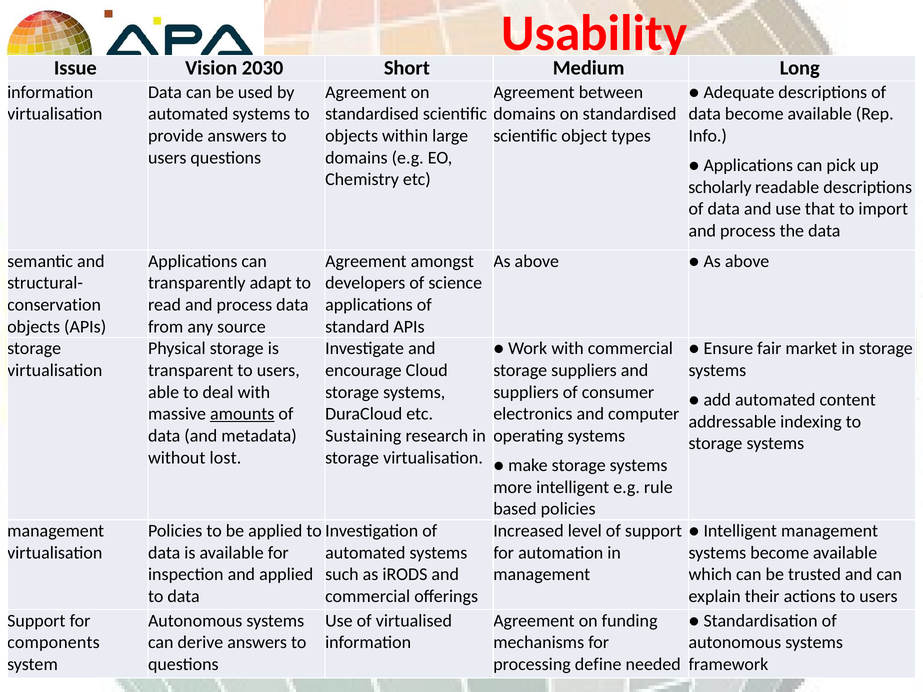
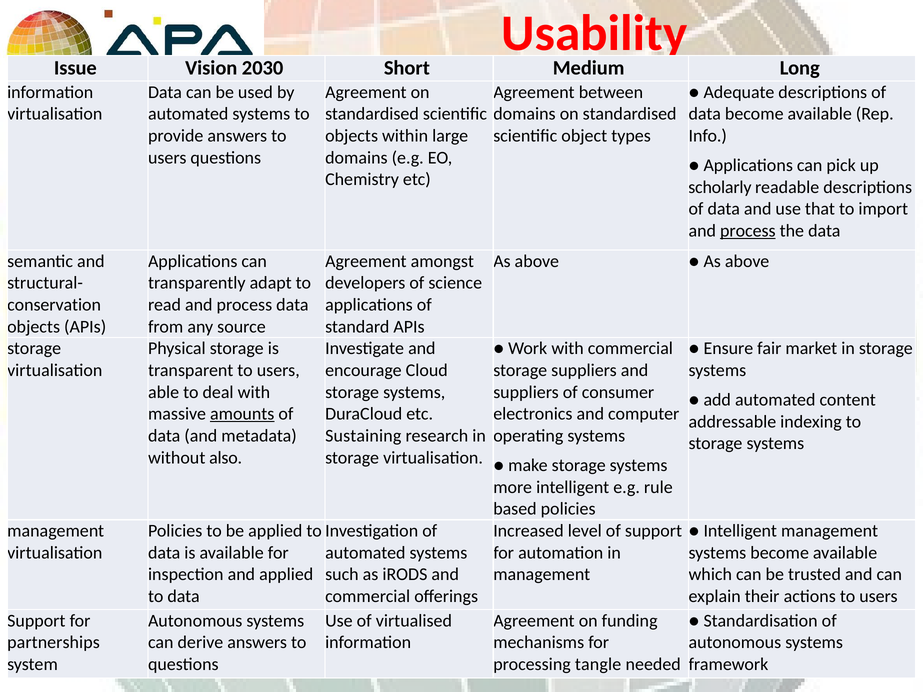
process at (748, 231) underline: none -> present
lost: lost -> also
components: components -> partnerships
define: define -> tangle
